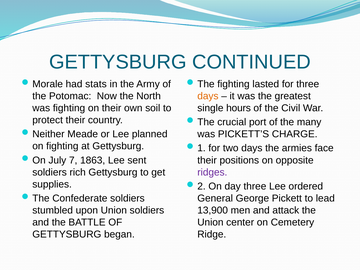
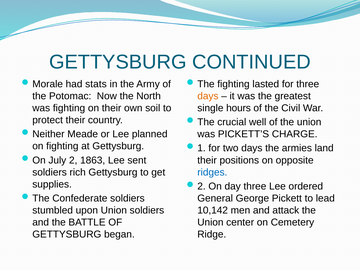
port: port -> well
of the many: many -> union
face: face -> land
7: 7 -> 2
ridges colour: purple -> blue
13,900: 13,900 -> 10,142
